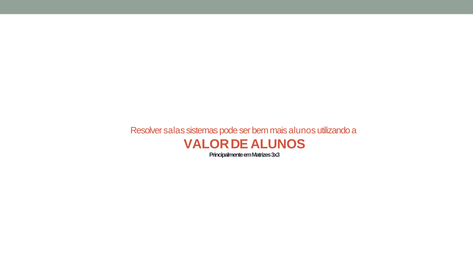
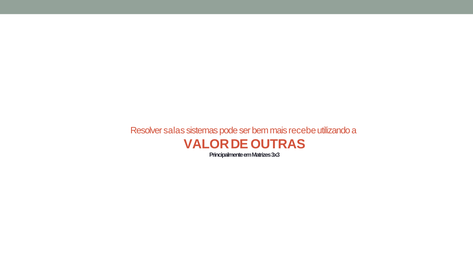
mais alunos: alunos -> recebe
DE ALUNOS: ALUNOS -> OUTRAS
